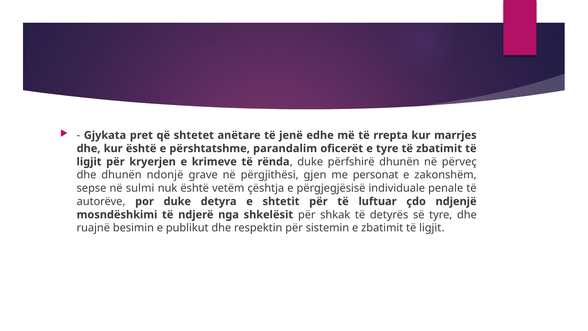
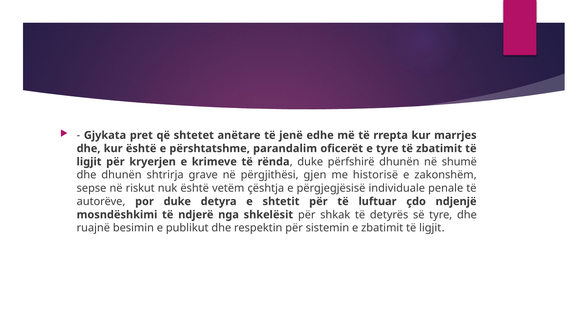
përveç: përveç -> shumë
ndonjë: ndonjë -> shtrirja
personat: personat -> historisë
sulmi: sulmi -> riskut
